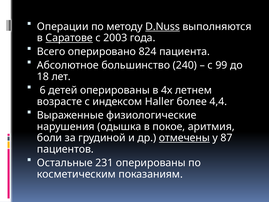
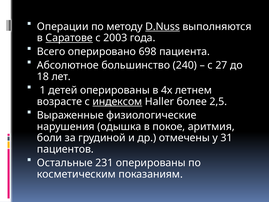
824: 824 -> 698
99: 99 -> 27
6: 6 -> 1
индексом underline: none -> present
4,4: 4,4 -> 2,5
отмечены underline: present -> none
87: 87 -> 31
